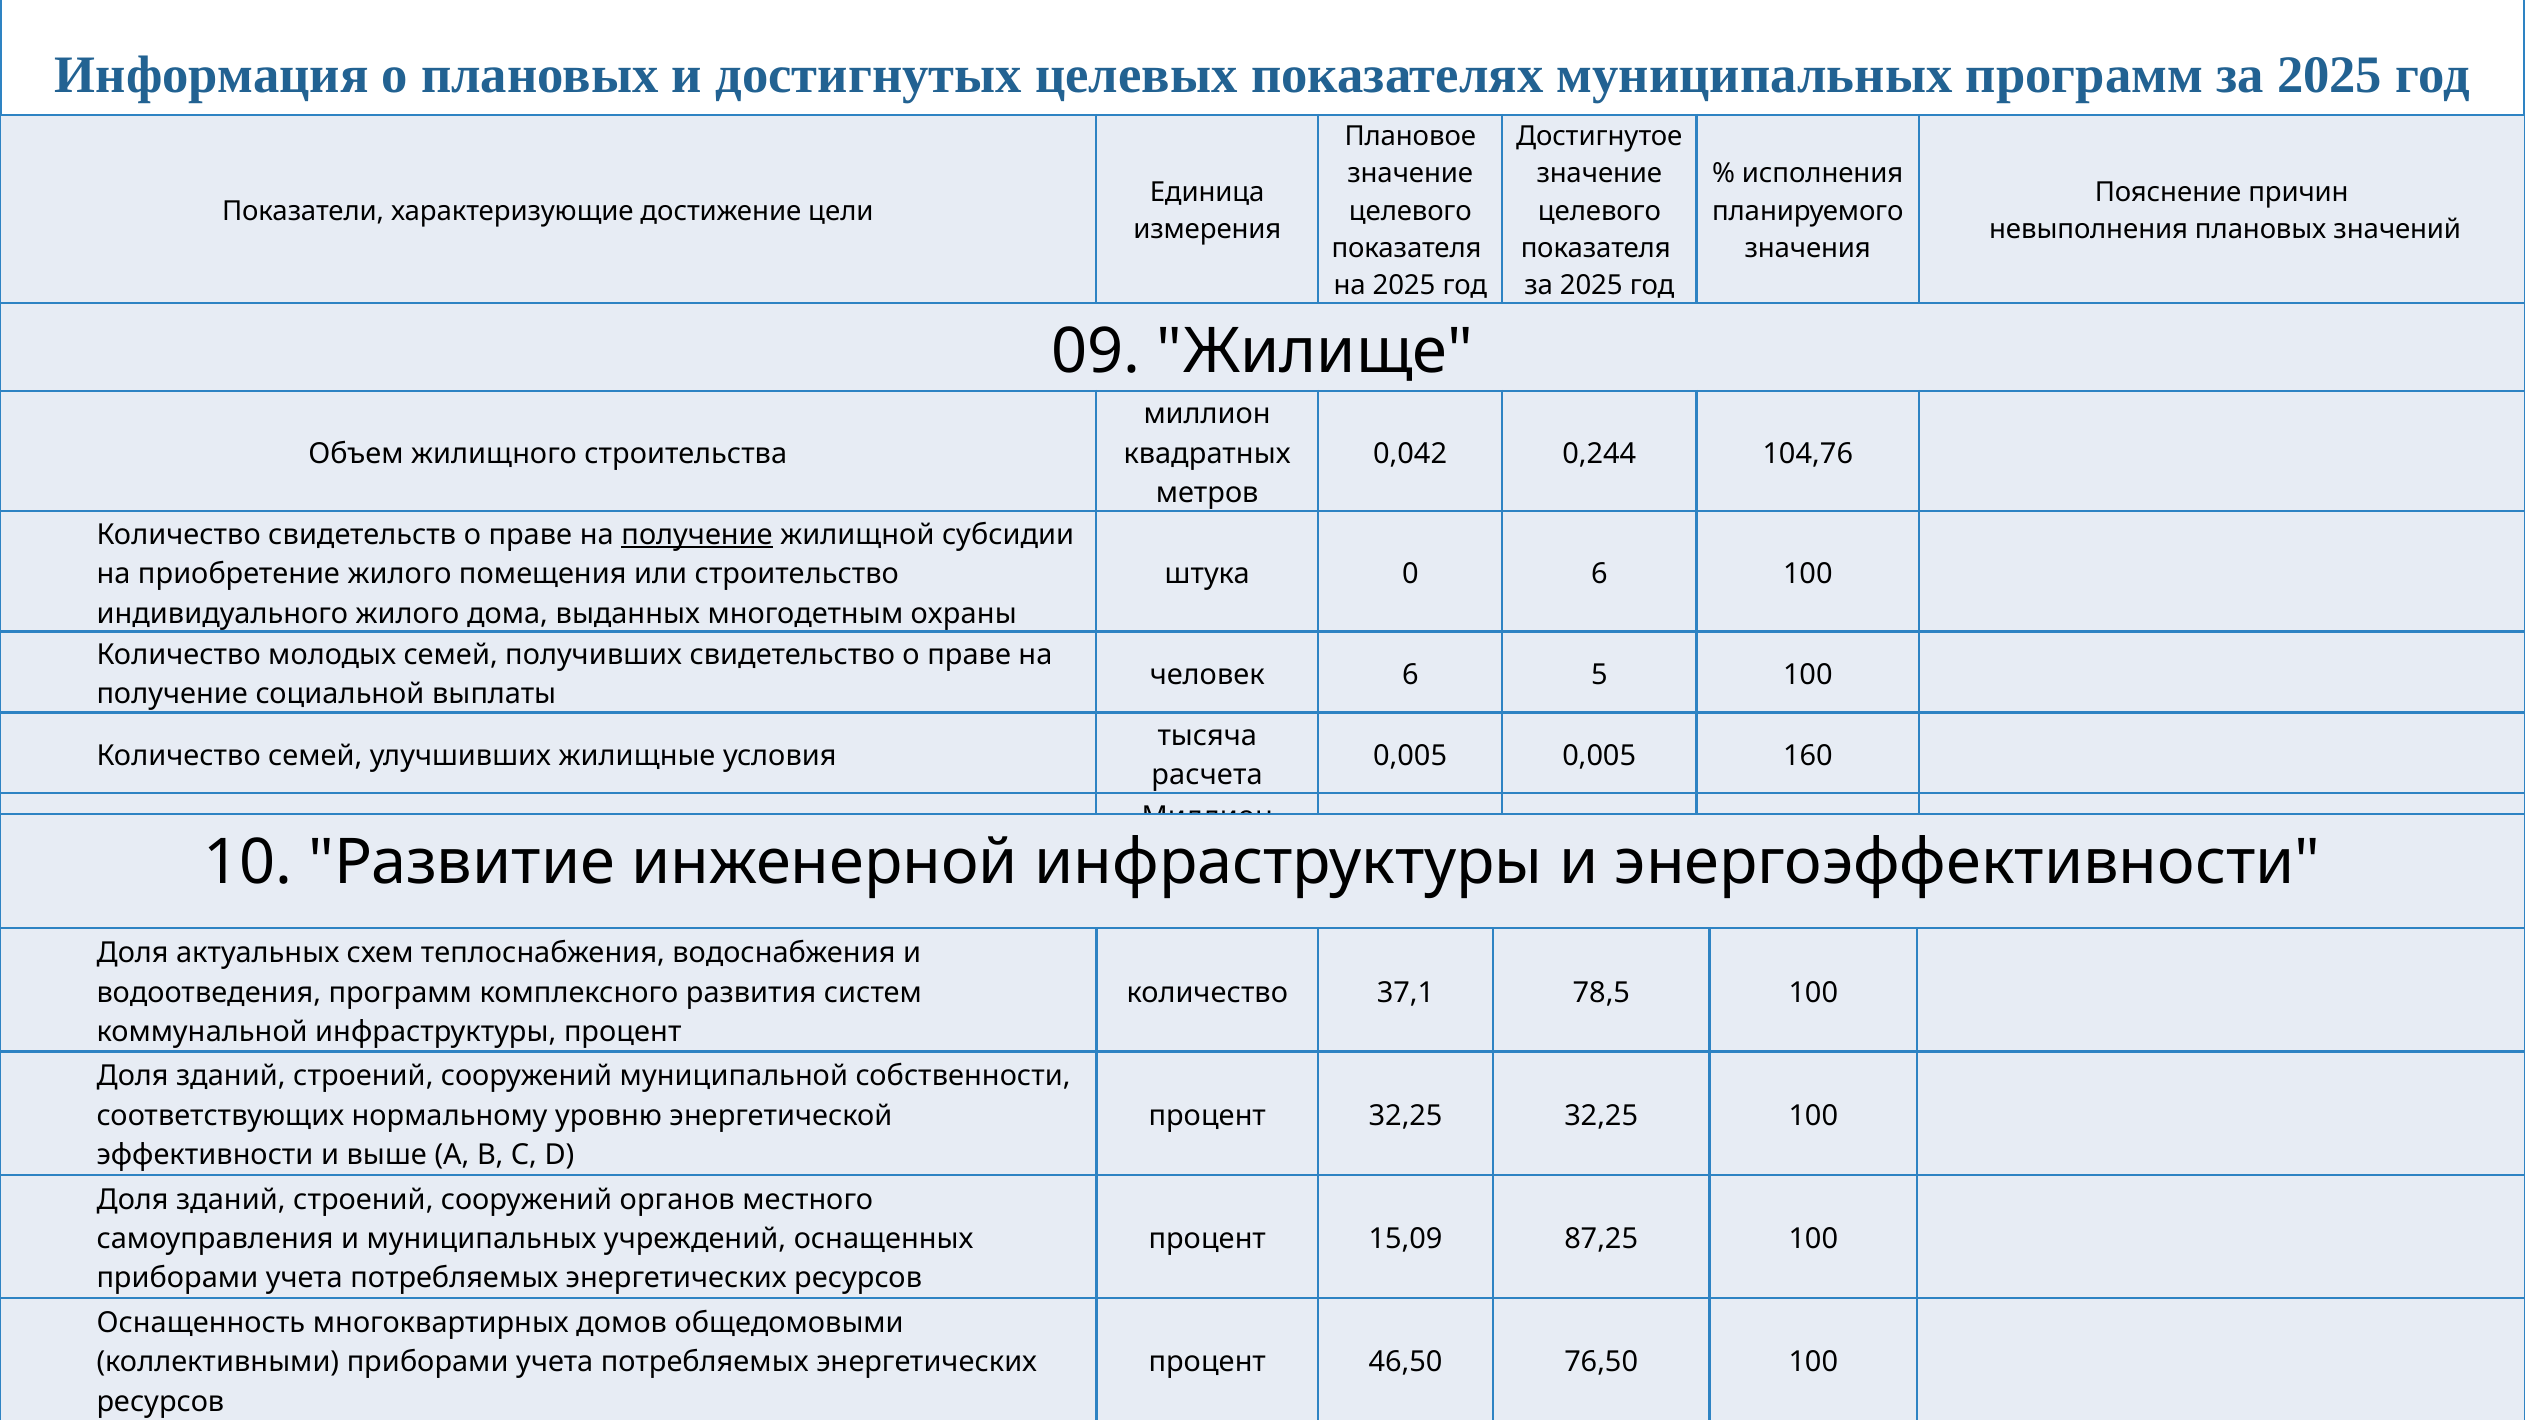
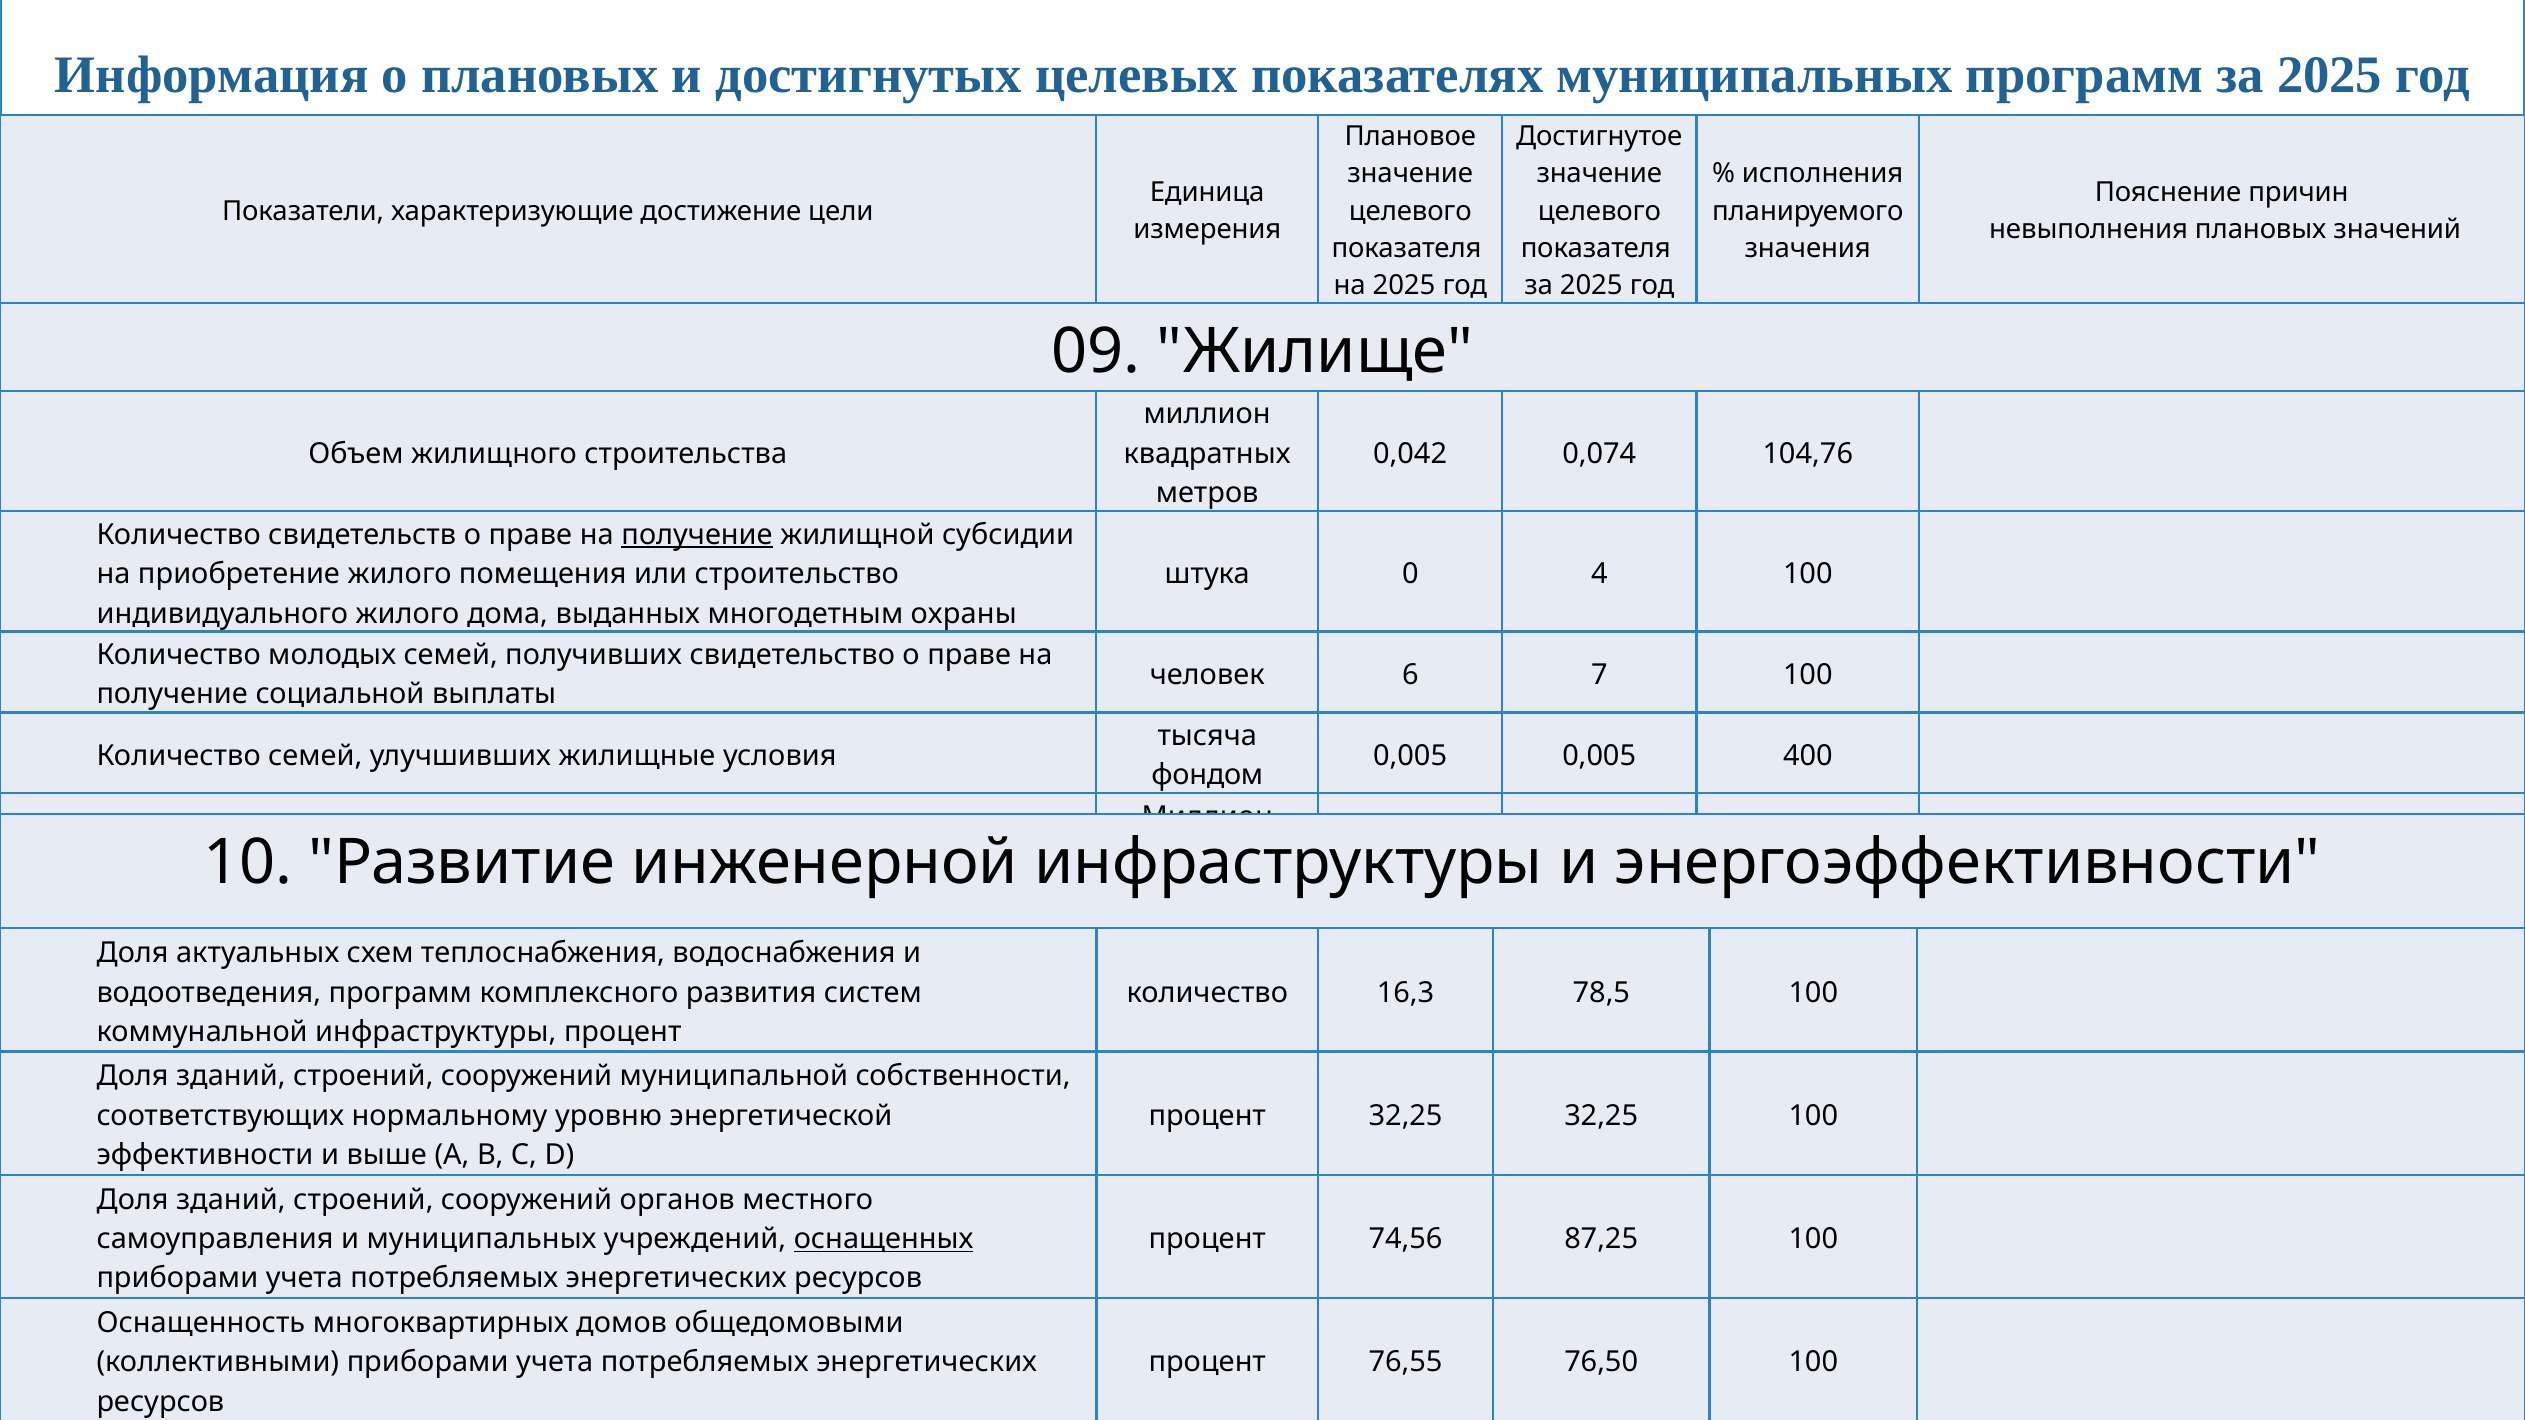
0,244: 0,244 -> 0,074
0 6: 6 -> 4
5: 5 -> 7
160: 160 -> 400
расчета: расчета -> фондом
37,1: 37,1 -> 16,3
оснащенных underline: none -> present
15,09: 15,09 -> 74,56
46,50: 46,50 -> 76,55
